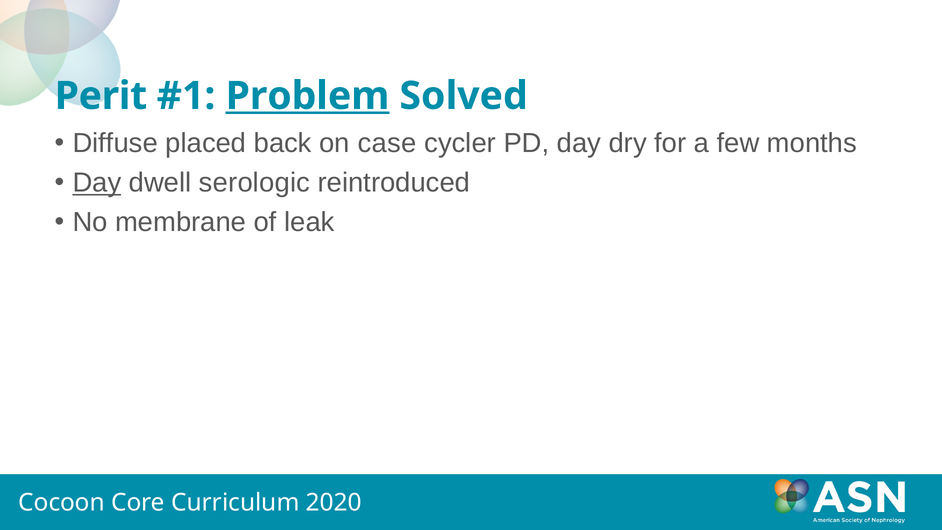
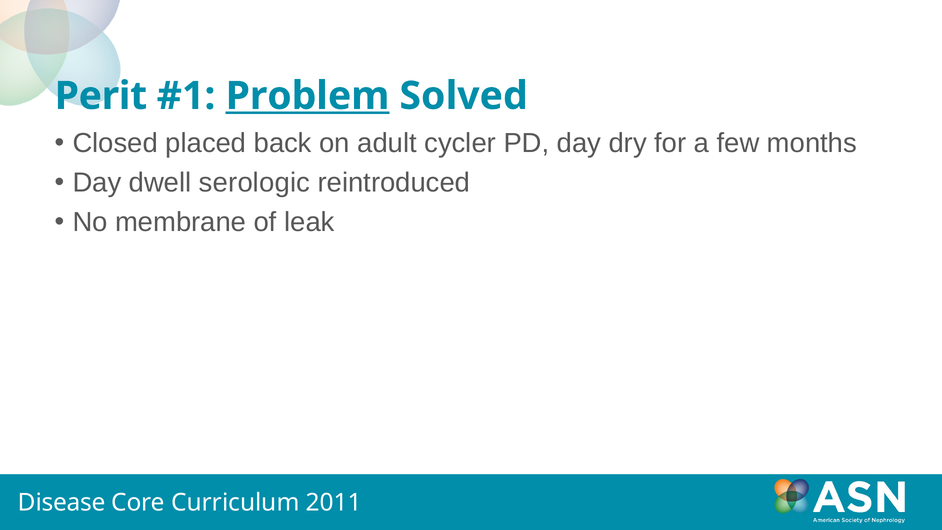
Diffuse: Diffuse -> Closed
case: case -> adult
Day at (97, 183) underline: present -> none
Cocoon: Cocoon -> Disease
2020: 2020 -> 2011
